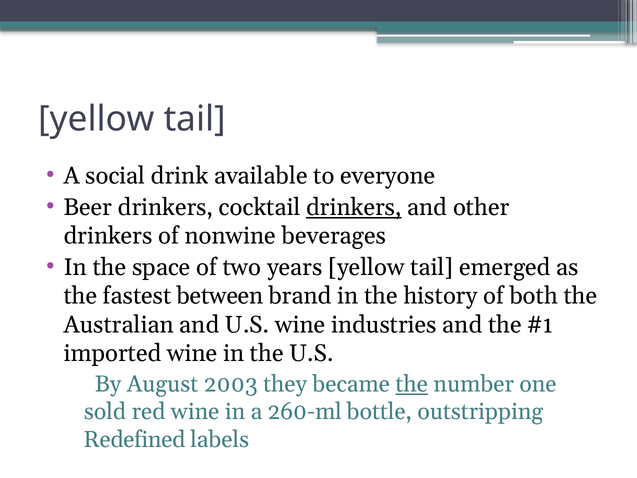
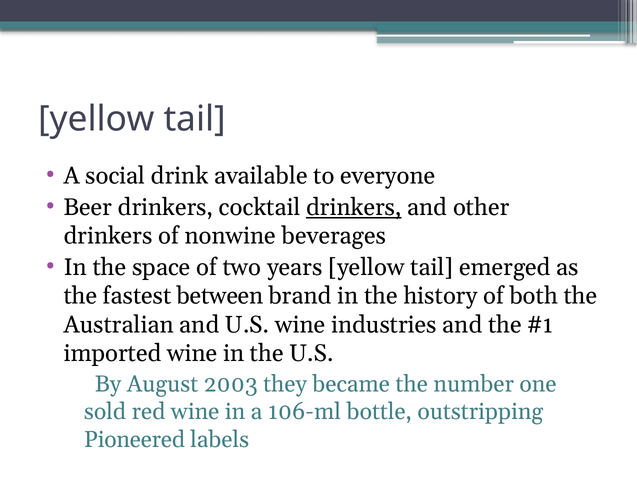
the at (412, 384) underline: present -> none
260-ml: 260-ml -> 106-ml
Redefined: Redefined -> Pioneered
